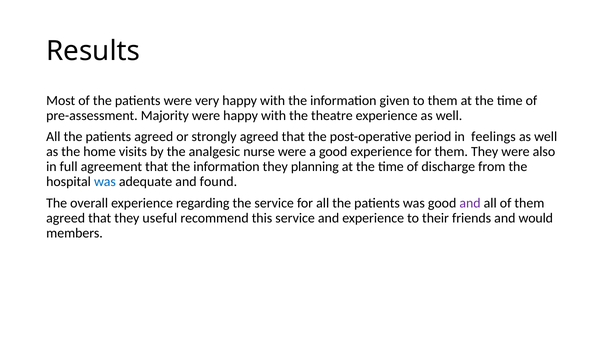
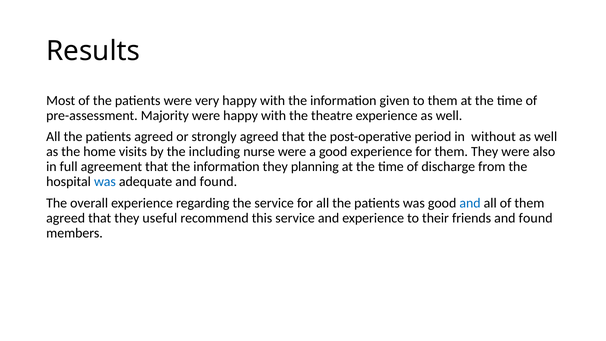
feelings: feelings -> without
analgesic: analgesic -> including
and at (470, 203) colour: purple -> blue
friends and would: would -> found
